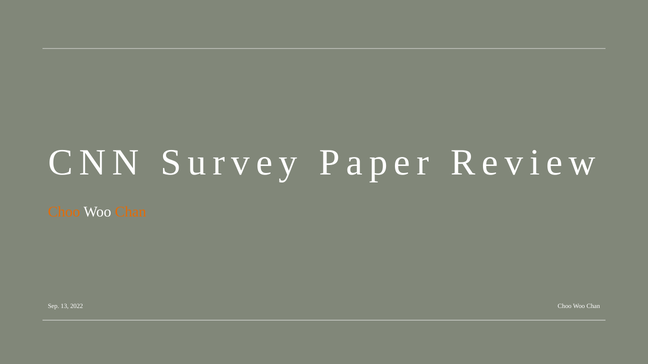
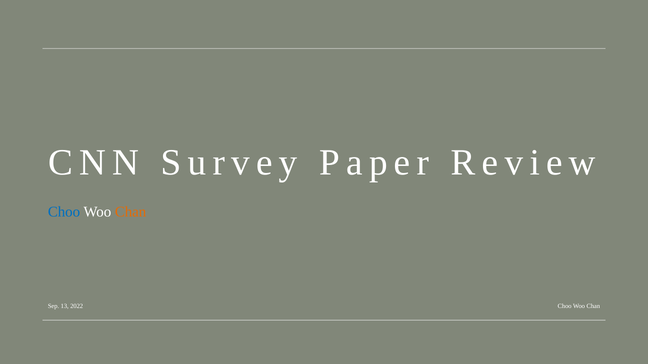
Choo at (64, 212) colour: orange -> blue
